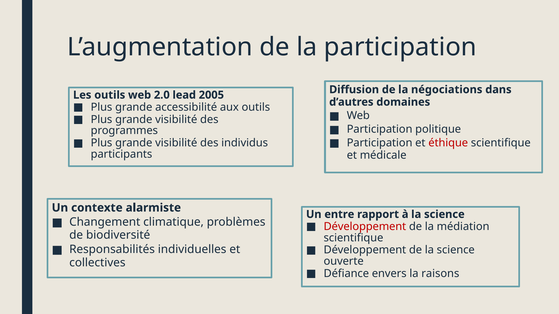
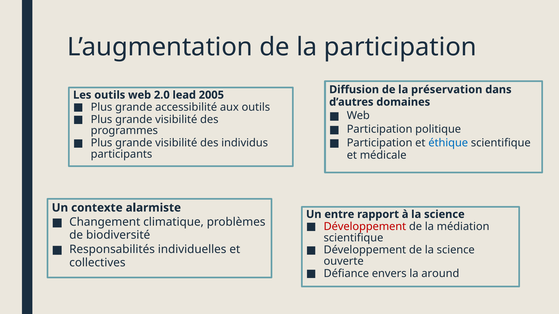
négociations: négociations -> préservation
éthique colour: red -> blue
raisons: raisons -> around
